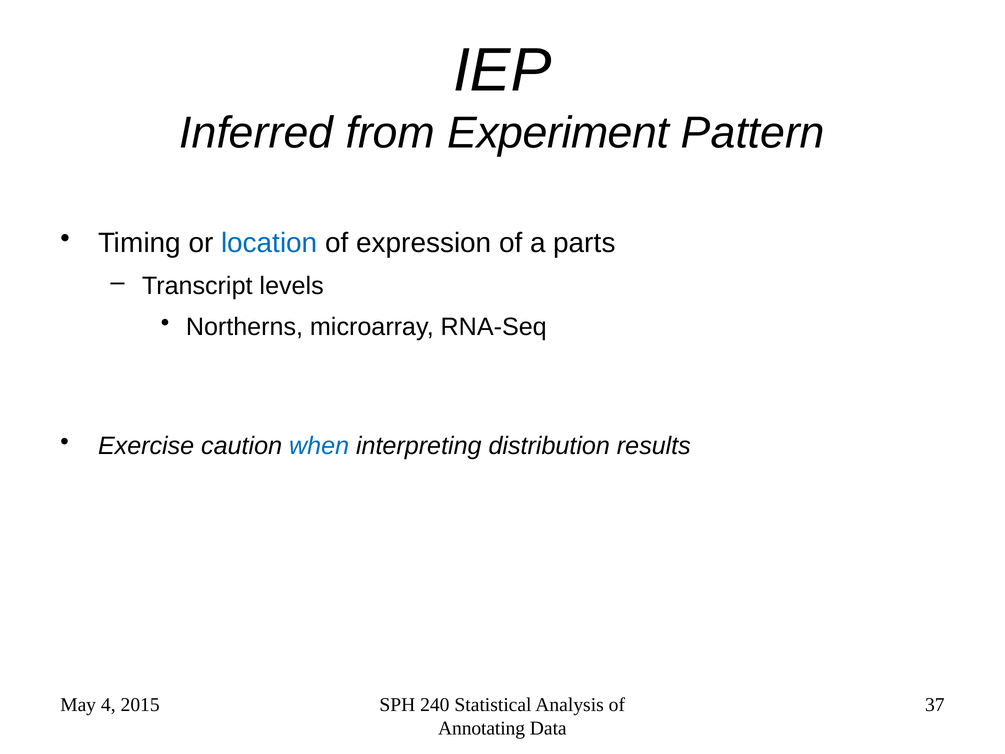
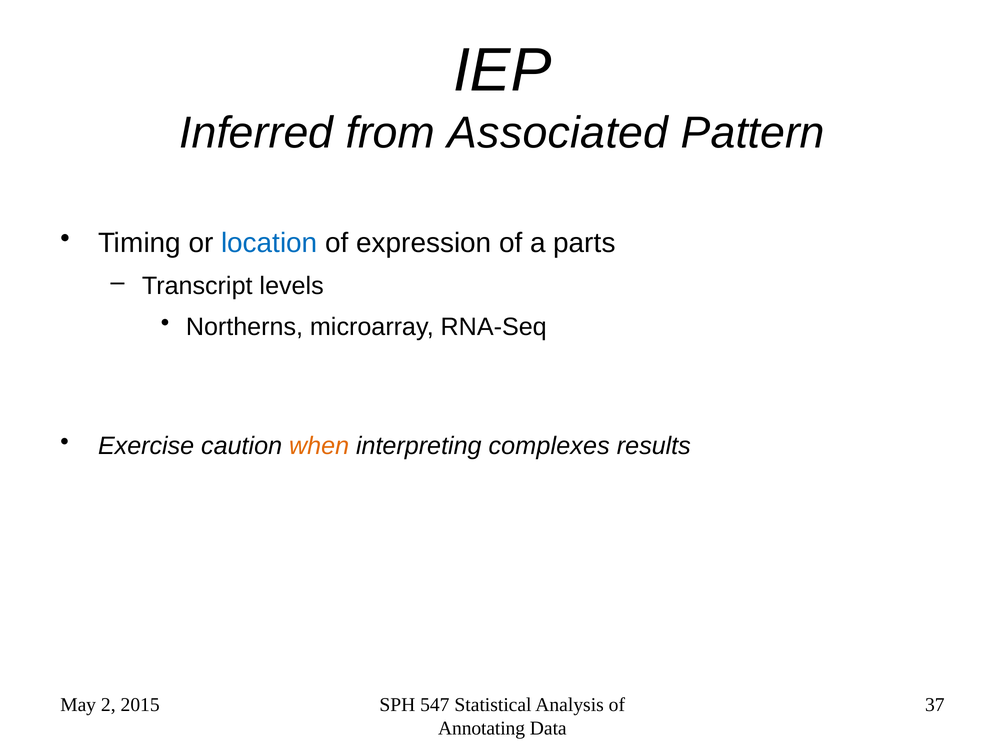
Experiment: Experiment -> Associated
when colour: blue -> orange
distribution: distribution -> complexes
4: 4 -> 2
240: 240 -> 547
